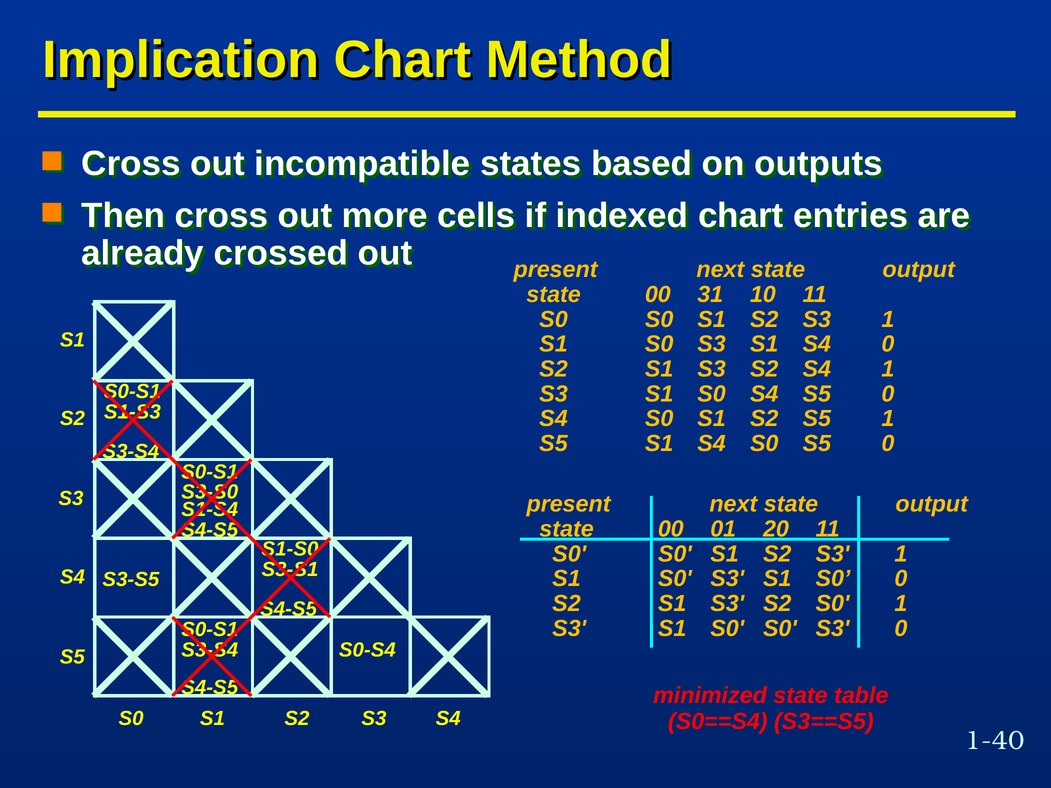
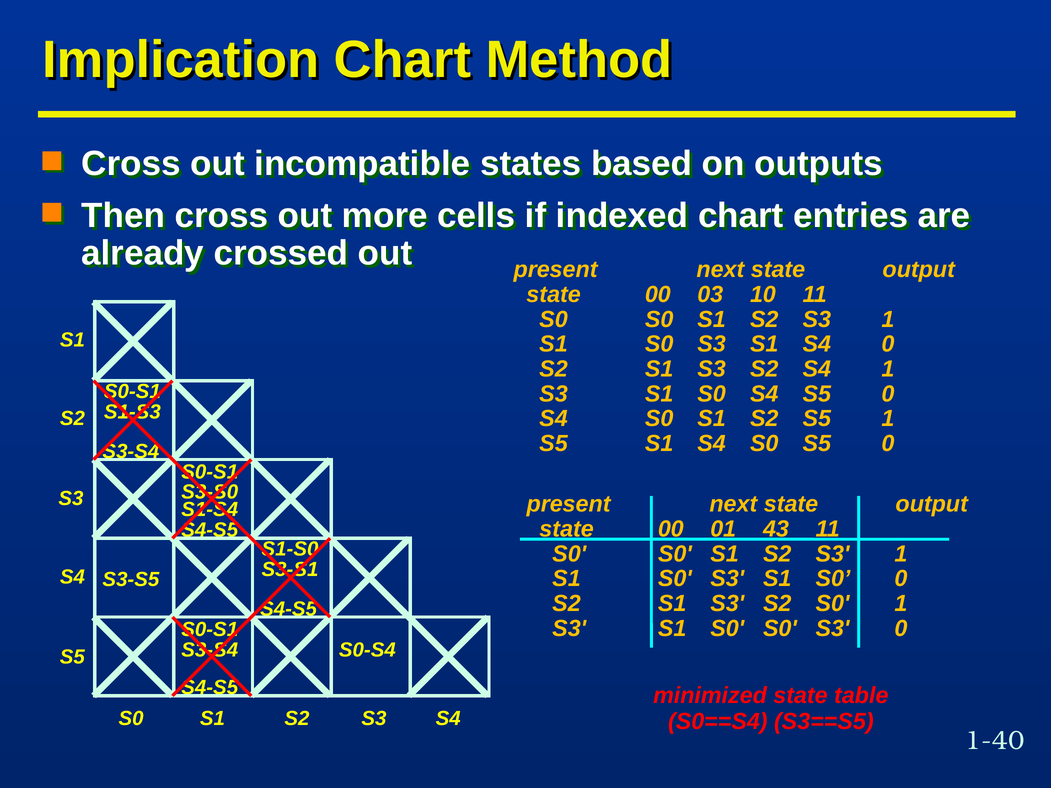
31: 31 -> 03
20: 20 -> 43
